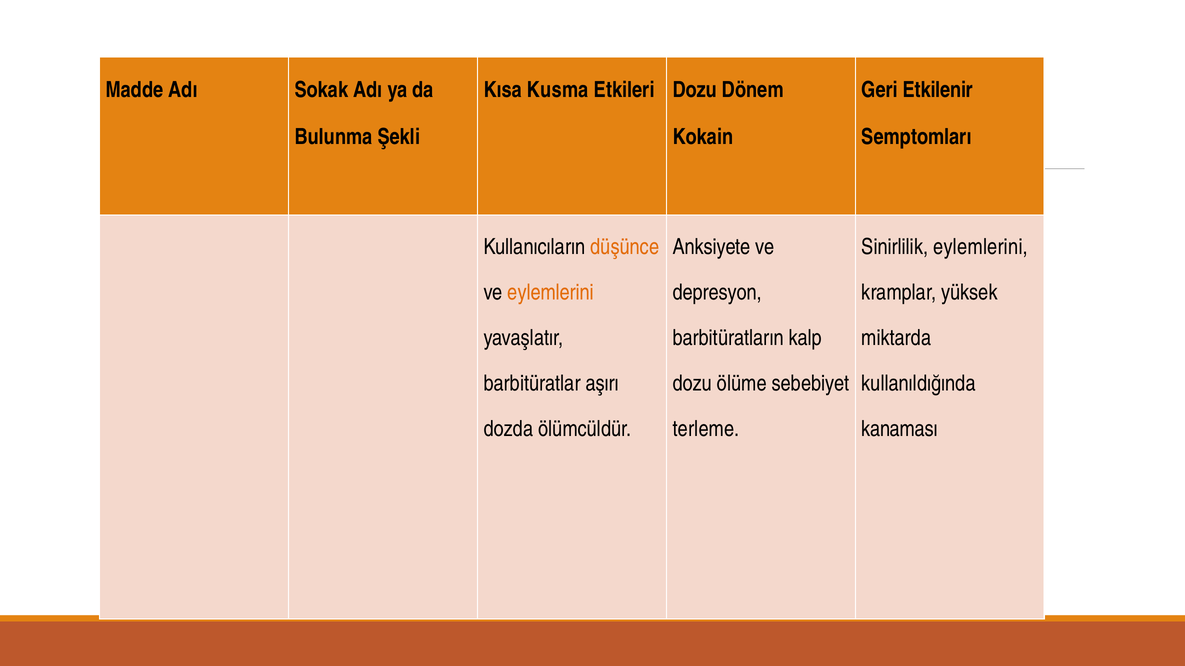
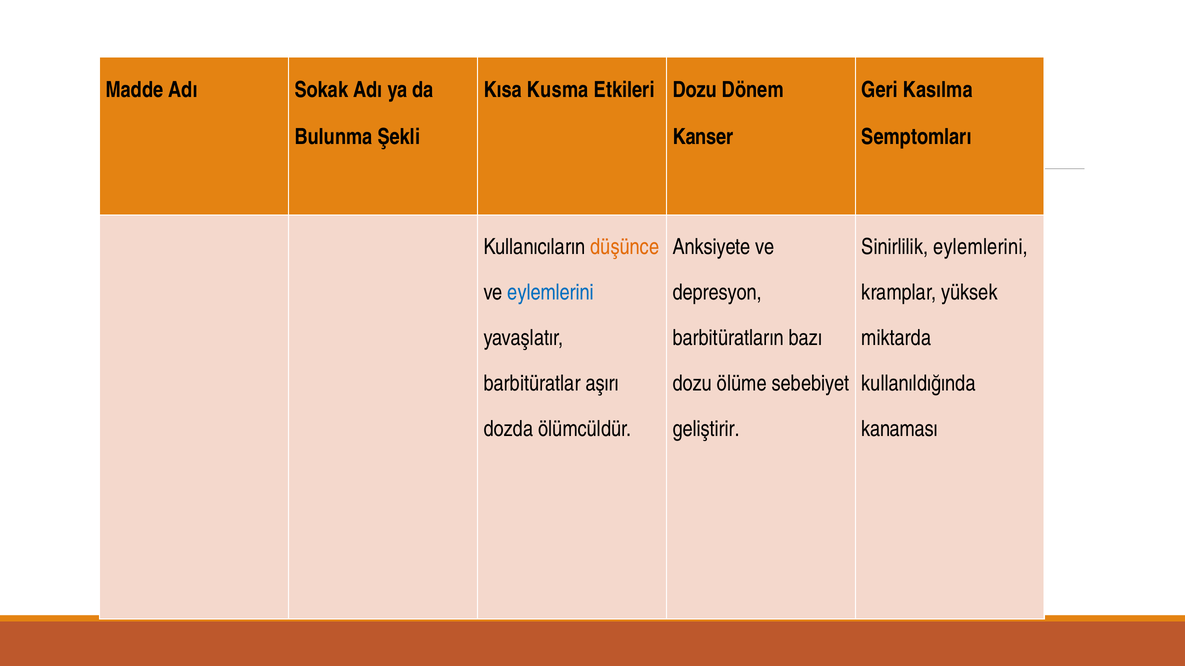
Etkilenir: Etkilenir -> Kasılma
Kokain: Kokain -> Kanser
eylemlerini at (551, 293) colour: orange -> blue
kalp: kalp -> bazı
terleme: terleme -> geliştirir
